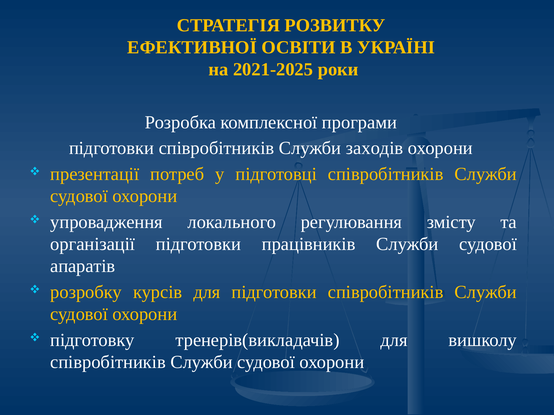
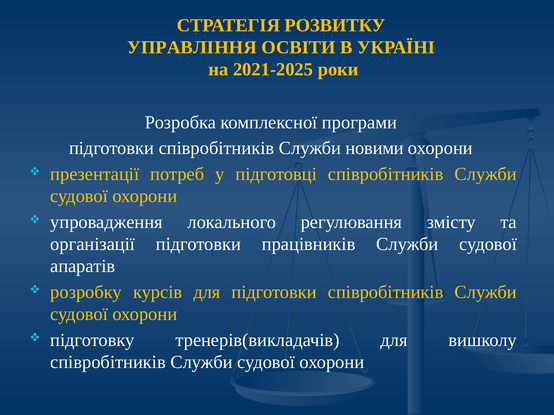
ЕФЕКТИВНОЇ: ЕФЕКТИВНОЇ -> УПРАВЛІННЯ
заходів: заходів -> новими
